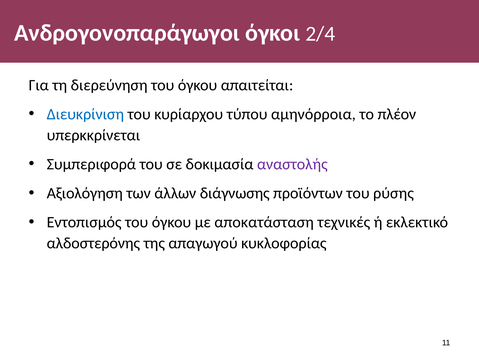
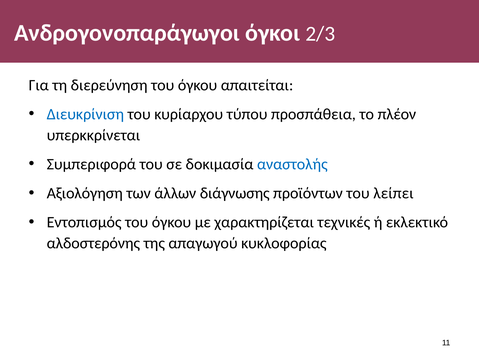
2/4: 2/4 -> 2/3
αμηνόρροια: αμηνόρροια -> προσπάθεια
αναστολής colour: purple -> blue
ρύσης: ρύσης -> λείπει
αποκατάσταση: αποκατάσταση -> χαρακτηρίζεται
